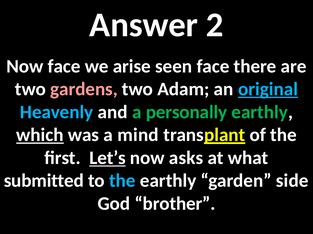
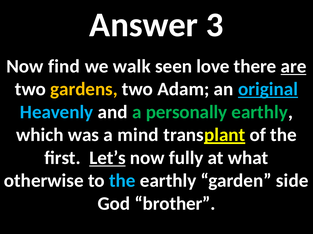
2: 2 -> 3
Now face: face -> find
arise: arise -> walk
seen face: face -> love
are underline: none -> present
gardens colour: pink -> yellow
which underline: present -> none
asks: asks -> fully
submitted: submitted -> otherwise
